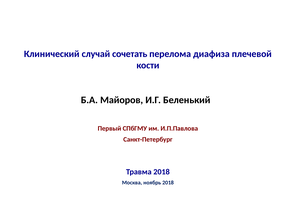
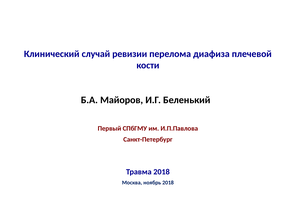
сочетать: сочетать -> ревизии
